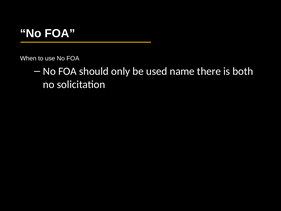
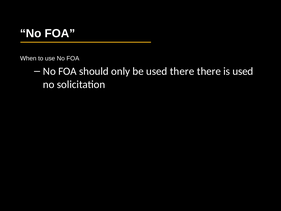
used name: name -> there
is both: both -> used
